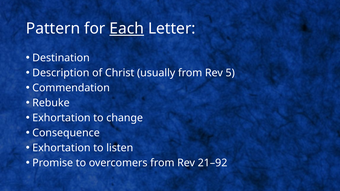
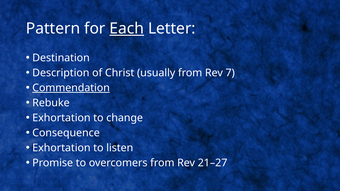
5: 5 -> 7
Commendation underline: none -> present
21–92: 21–92 -> 21–27
